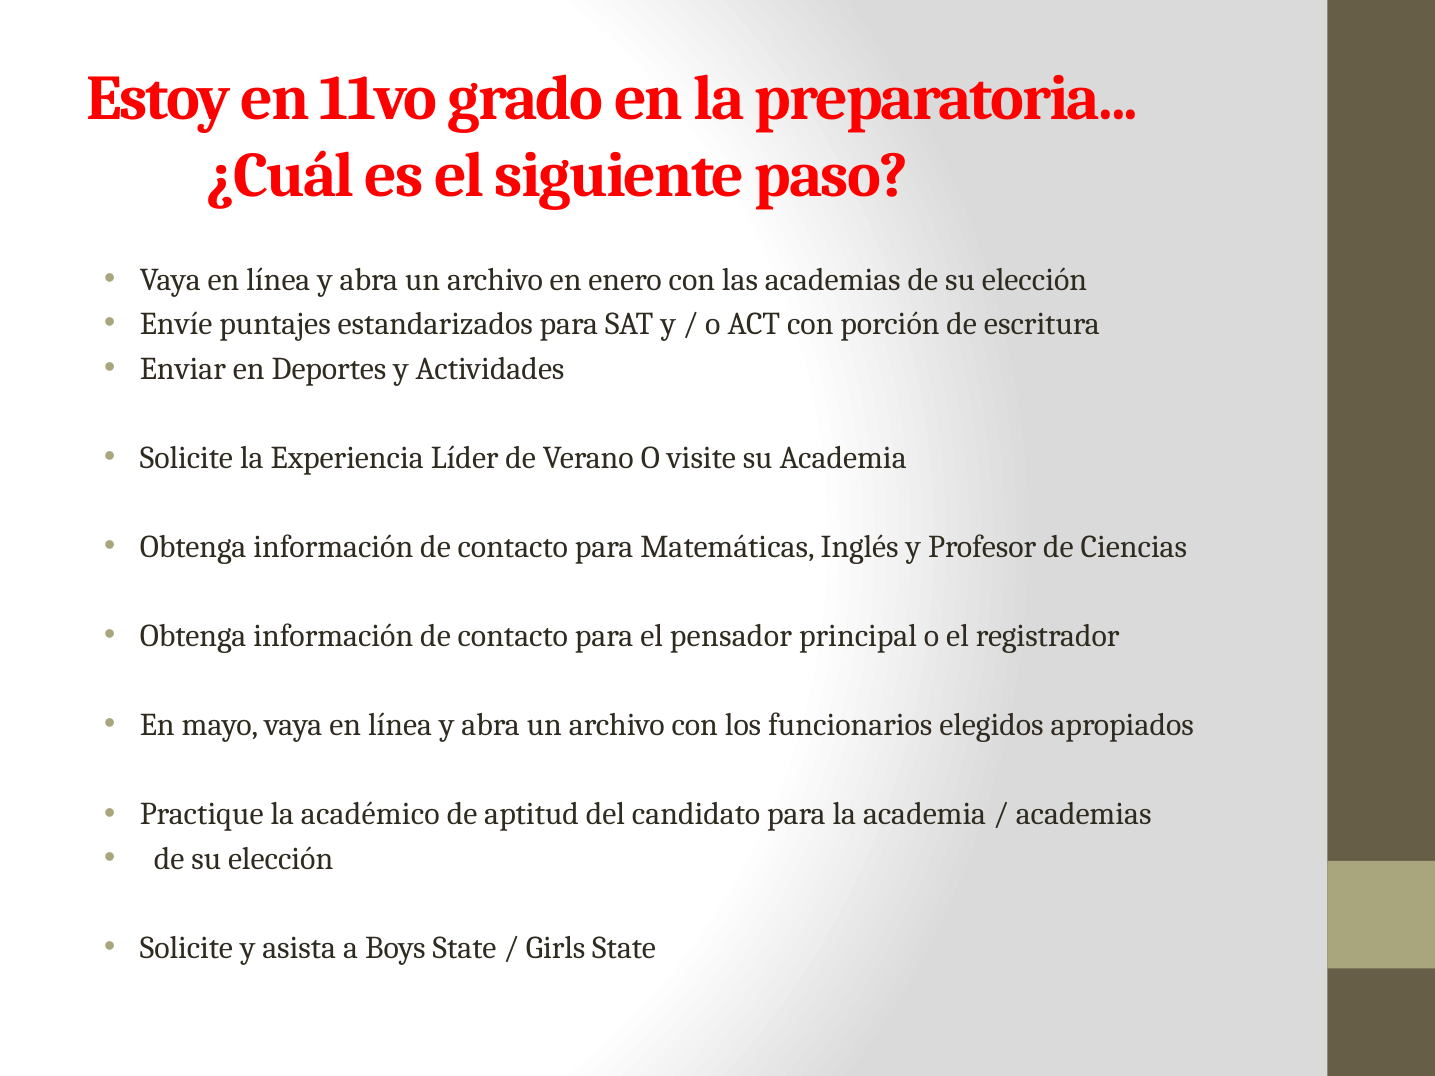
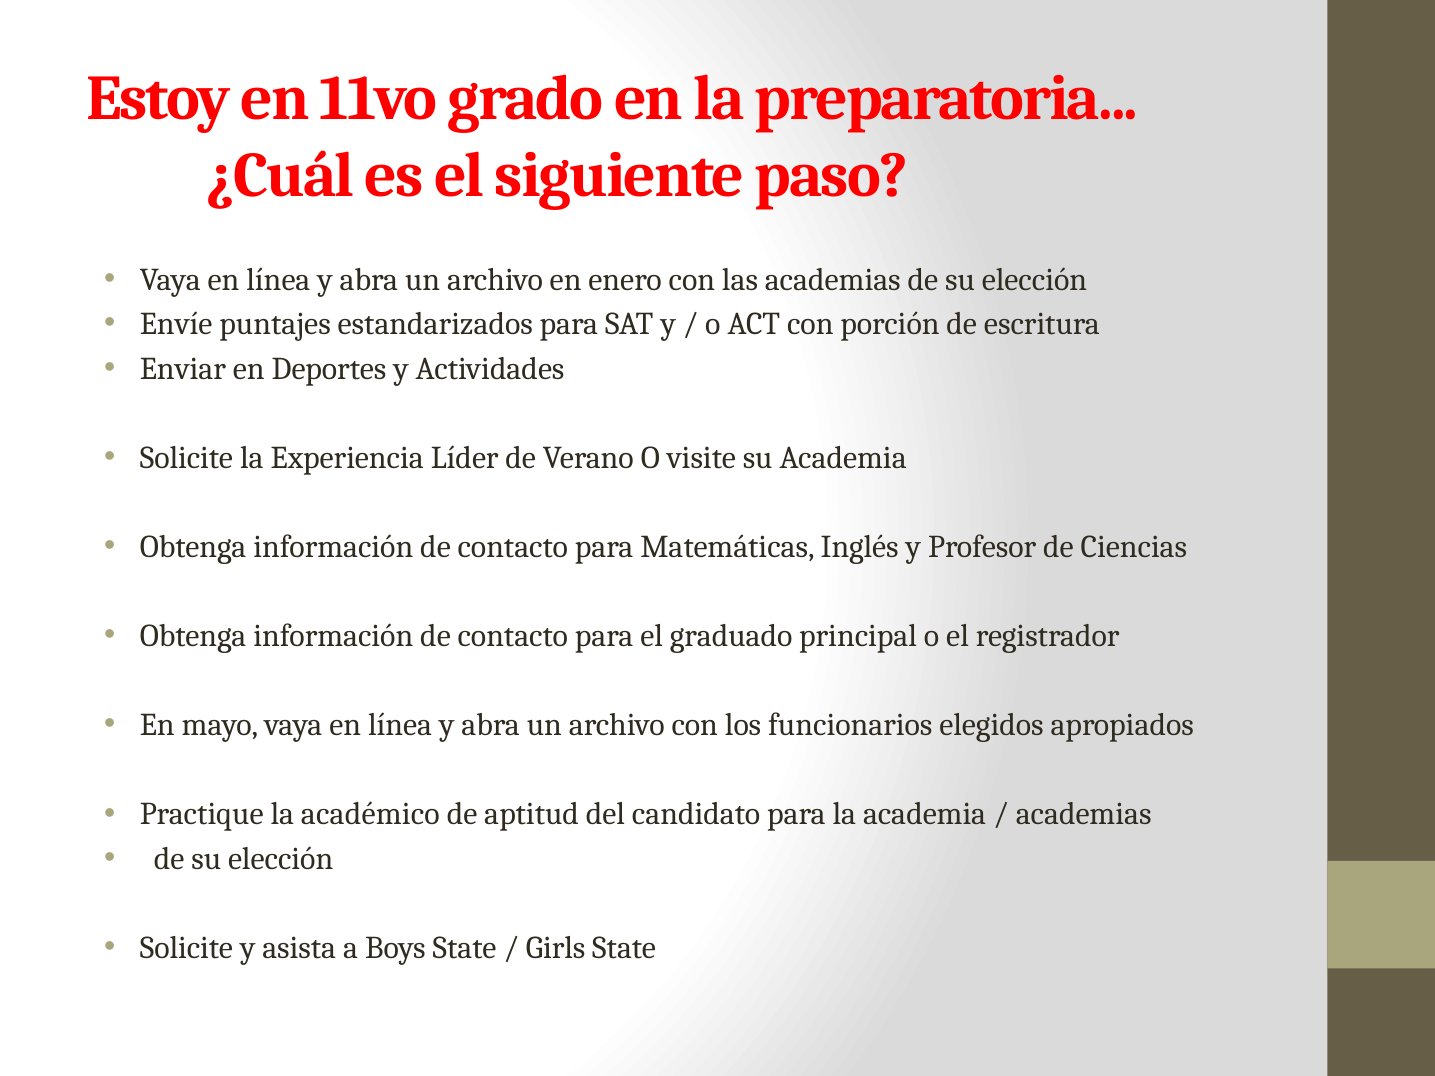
pensador: pensador -> graduado
